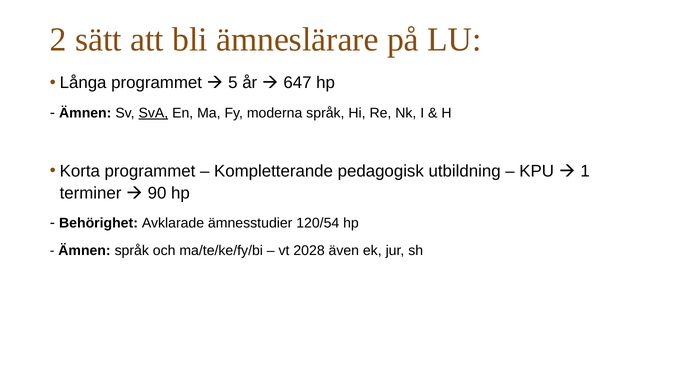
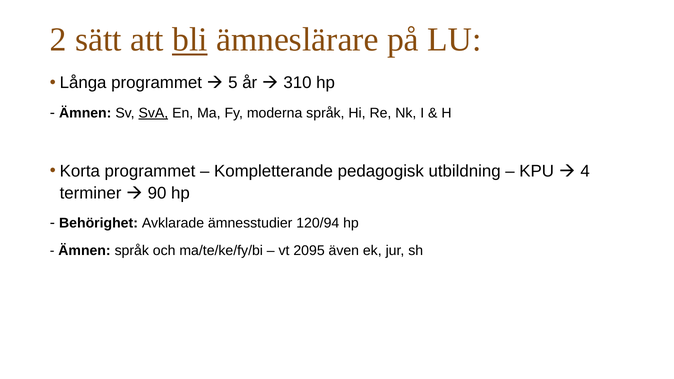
bli underline: none -> present
647: 647 -> 310
1: 1 -> 4
120/54: 120/54 -> 120/94
2028: 2028 -> 2095
